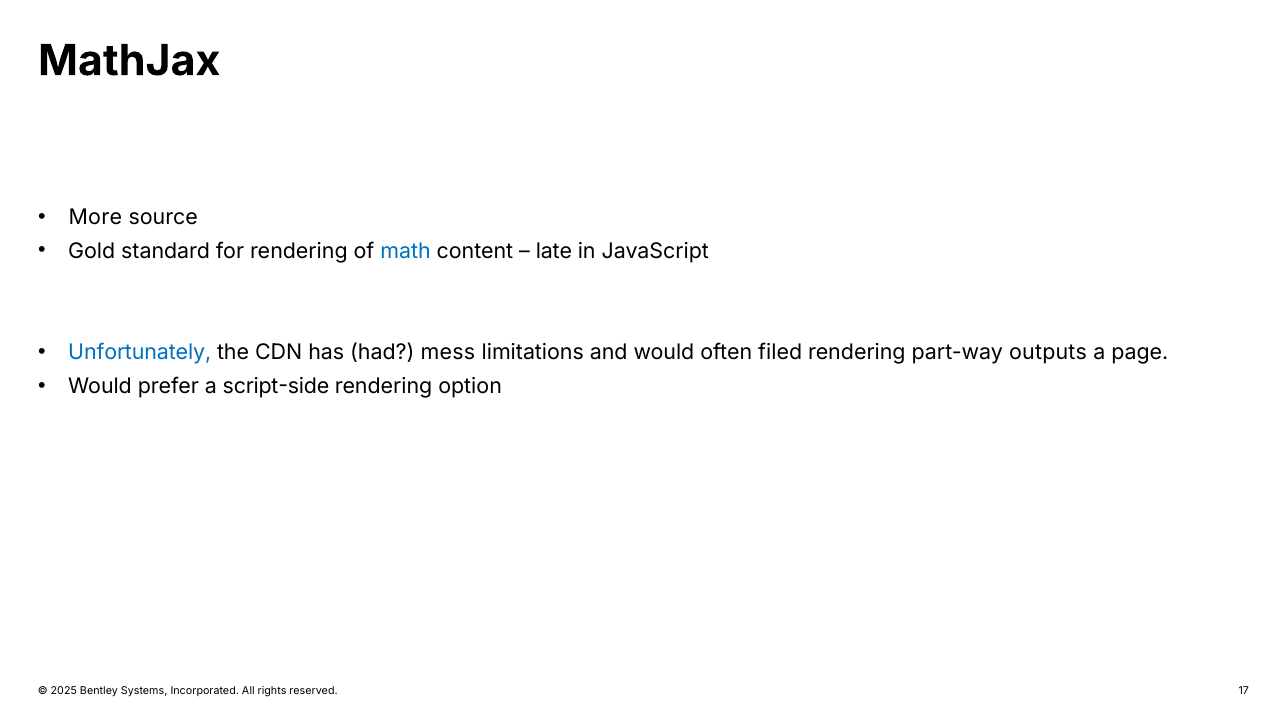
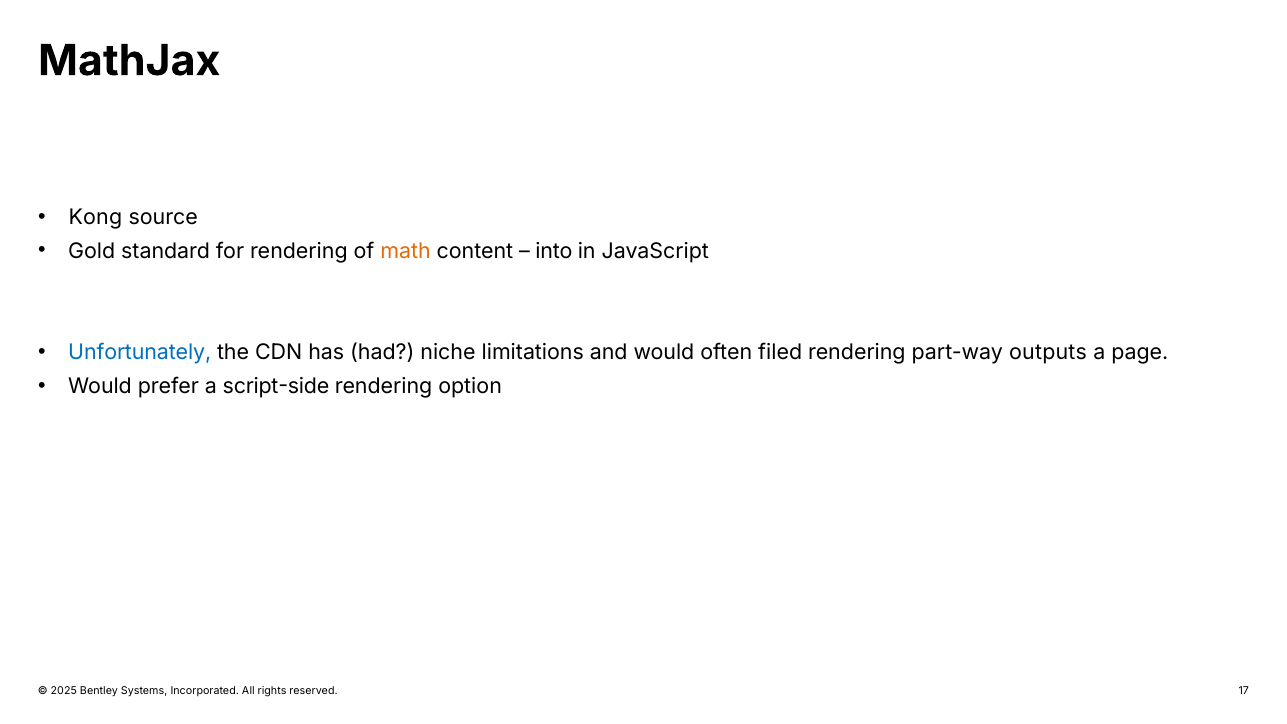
More: More -> Kong
math colour: blue -> orange
late: late -> into
mess: mess -> niche
